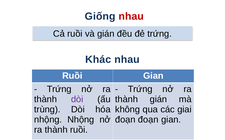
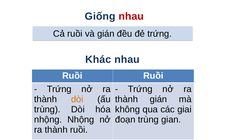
Ruồi Gian: Gian -> Ruồi
dòi at (77, 100) colour: purple -> orange
đoạn đoạn: đoạn -> trùng
